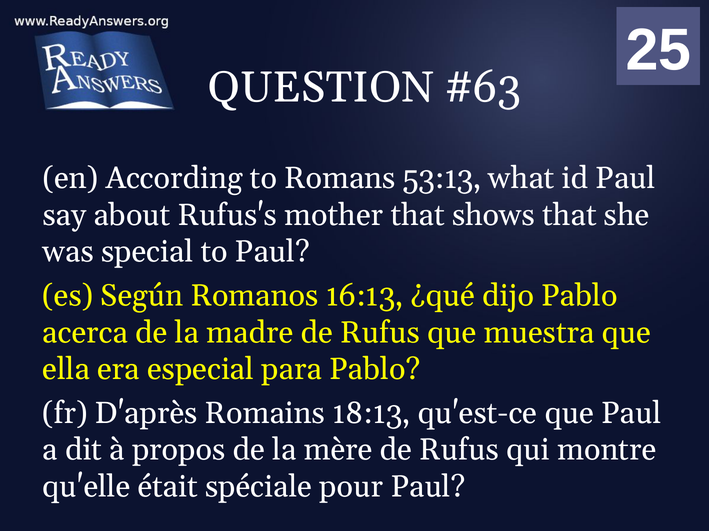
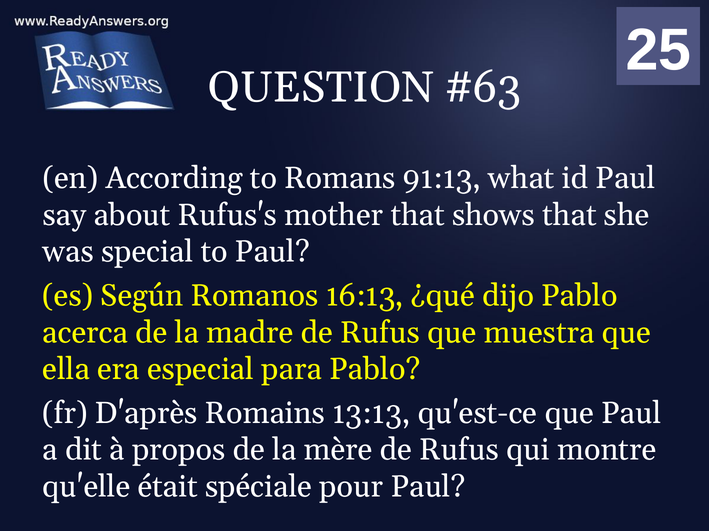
53:13: 53:13 -> 91:13
18:13: 18:13 -> 13:13
